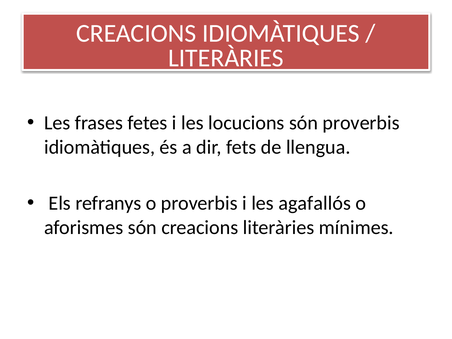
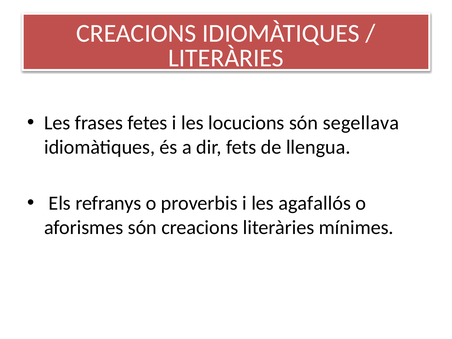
són proverbis: proverbis -> segellava
